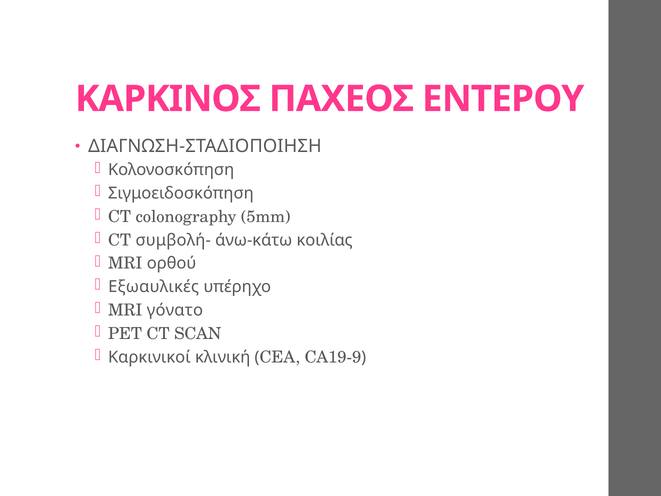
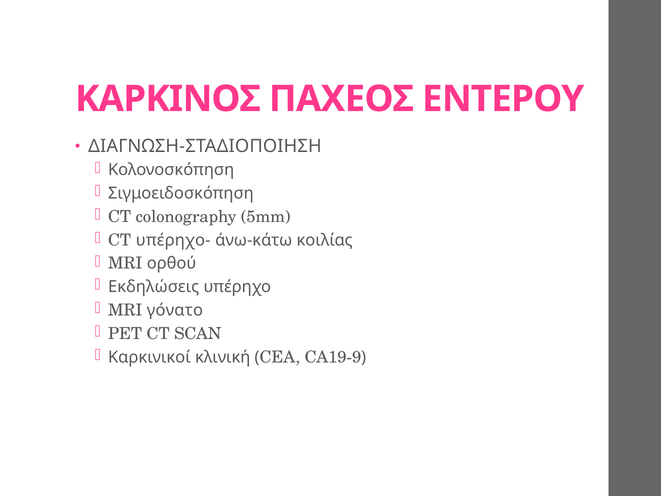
συμβολή-: συμβολή- -> υπέρηχο-
Εξωαυλικές: Εξωαυλικές -> Εκδηλώσεις
